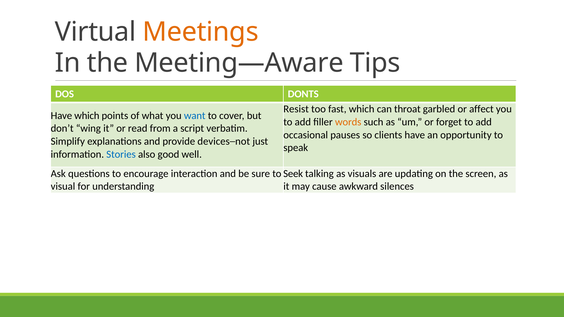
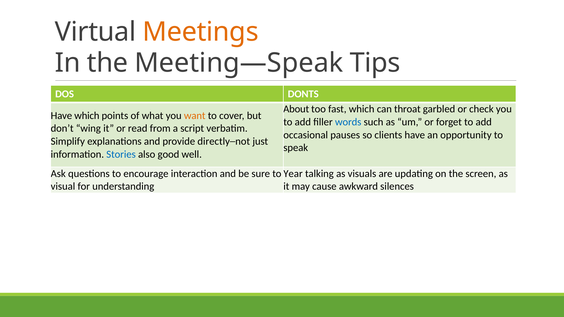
Meeting—Aware: Meeting—Aware -> Meeting—Speak
Resist: Resist -> About
affect: affect -> check
want colour: blue -> orange
words colour: orange -> blue
devices─not: devices─not -> directly─not
Seek: Seek -> Year
